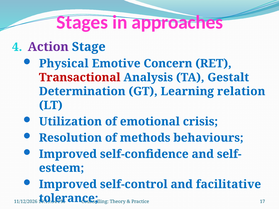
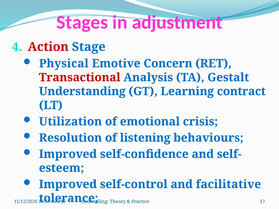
approaches: approaches -> adjustment
Action colour: purple -> red
Determination: Determination -> Understanding
relation: relation -> contract
methods: methods -> listening
